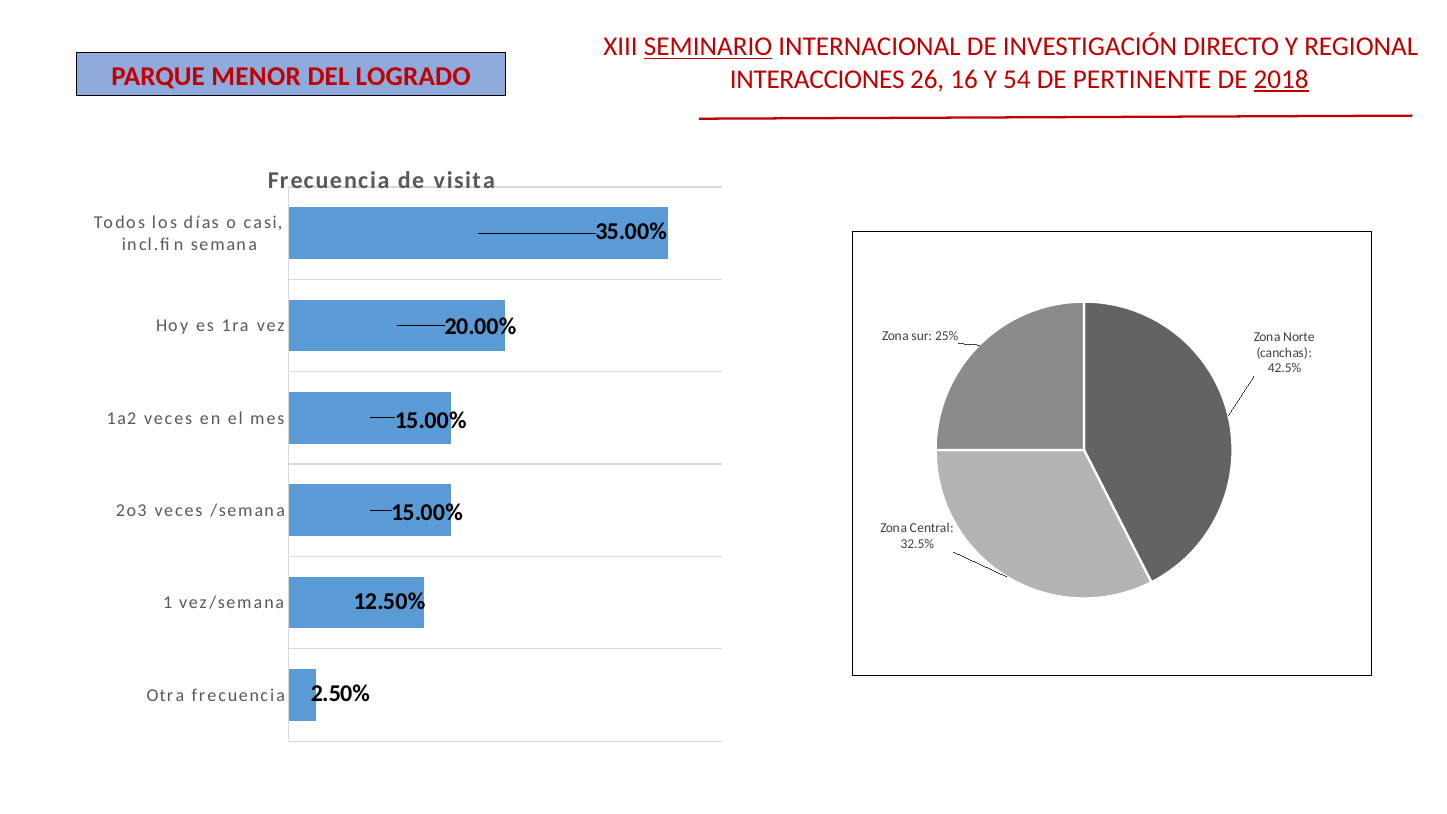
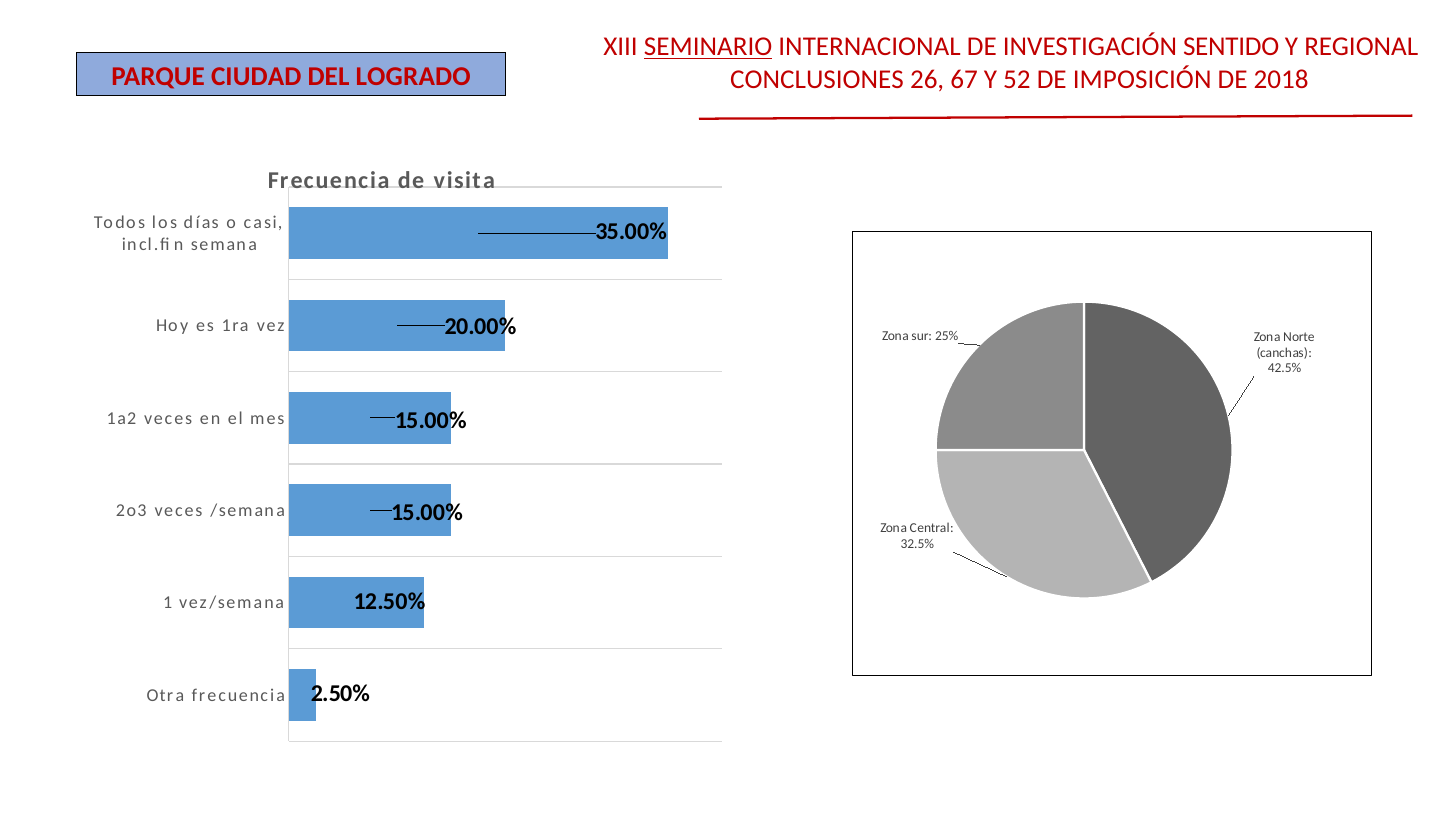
DIRECTO: DIRECTO -> SENTIDO
MENOR: MENOR -> CIUDAD
INTERACCIONES: INTERACCIONES -> CONCLUSIONES
16: 16 -> 67
54: 54 -> 52
PERTINENTE: PERTINENTE -> IMPOSICIÓN
2018 underline: present -> none
